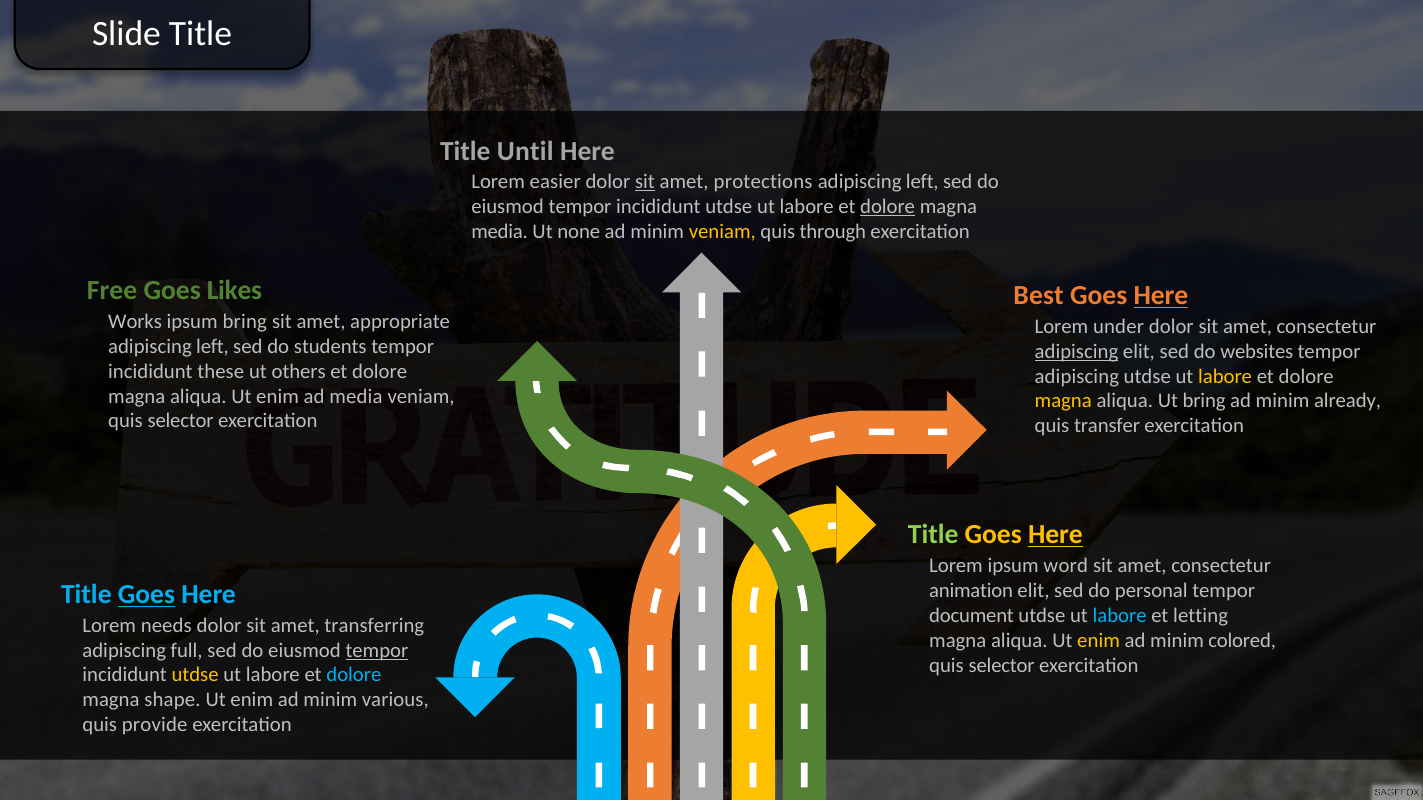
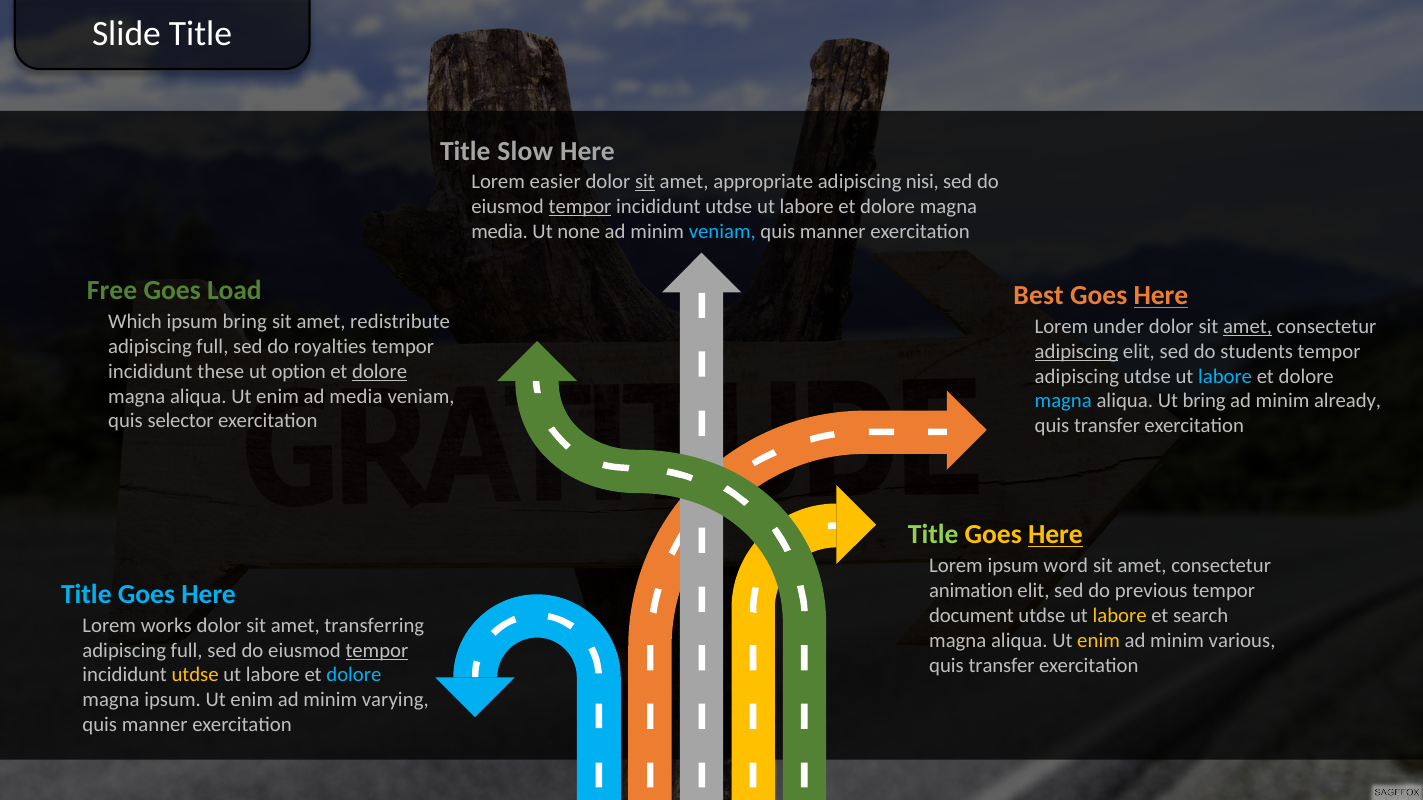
Until: Until -> Slow
protections: protections -> appropriate
left at (922, 182): left -> nisi
tempor at (580, 207) underline: none -> present
dolore at (888, 207) underline: present -> none
veniam at (722, 232) colour: yellow -> light blue
through at (833, 232): through -> manner
Likes: Likes -> Load
Works: Works -> Which
appropriate: appropriate -> redistribute
amet at (1247, 327) underline: none -> present
left at (213, 347): left -> full
students: students -> royalties
websites: websites -> students
others: others -> option
dolore at (380, 371) underline: none -> present
labore at (1225, 376) colour: yellow -> light blue
magna at (1063, 401) colour: yellow -> light blue
personal: personal -> previous
Goes at (146, 595) underline: present -> none
labore at (1120, 616) colour: light blue -> yellow
letting: letting -> search
needs: needs -> works
colored: colored -> various
selector at (1002, 666): selector -> transfer
magna shape: shape -> ipsum
various: various -> varying
provide at (155, 725): provide -> manner
